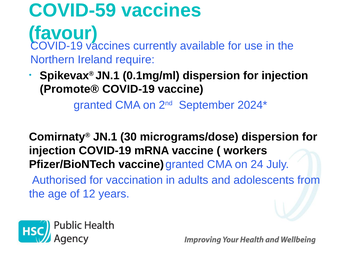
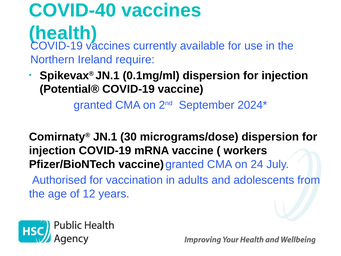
COVID-59: COVID-59 -> COVID-40
favour: favour -> health
Promote®: Promote® -> Potential®
